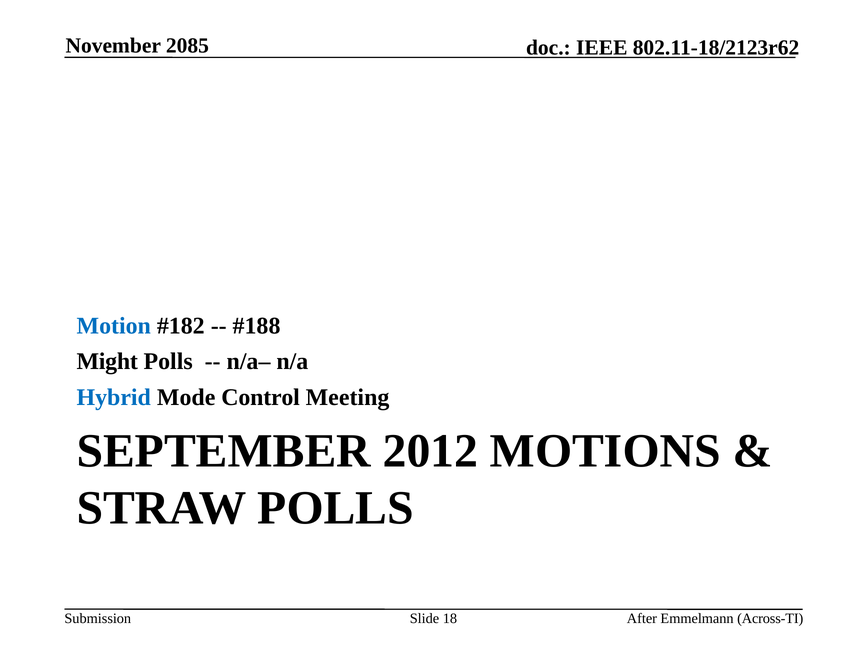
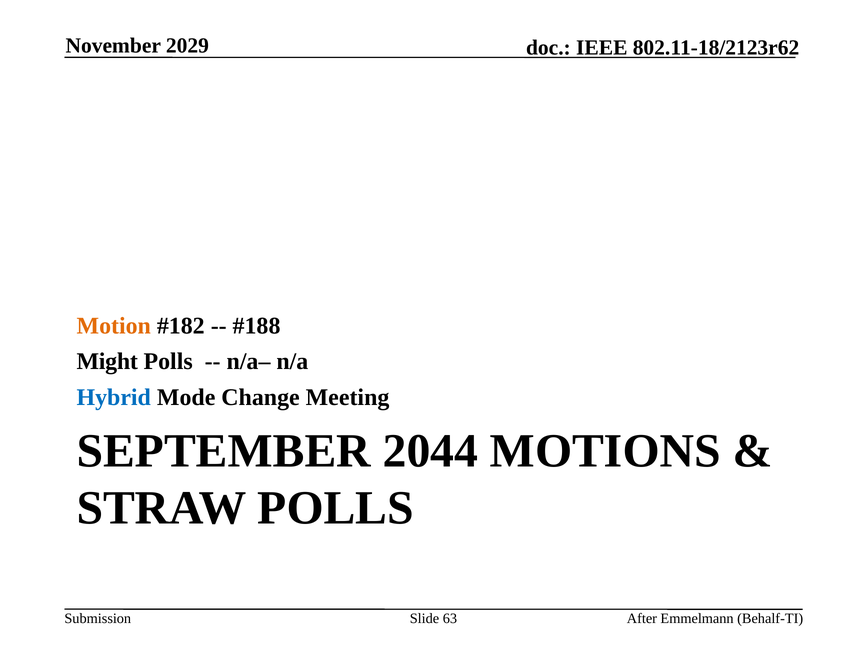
2085: 2085 -> 2029
Motion colour: blue -> orange
Control: Control -> Change
2012: 2012 -> 2044
18: 18 -> 63
Across-TI: Across-TI -> Behalf-TI
